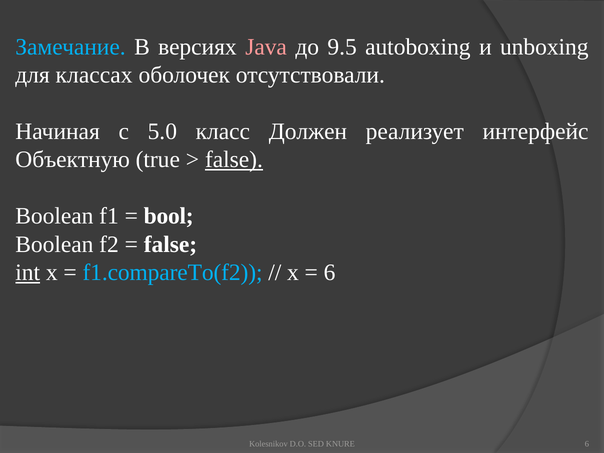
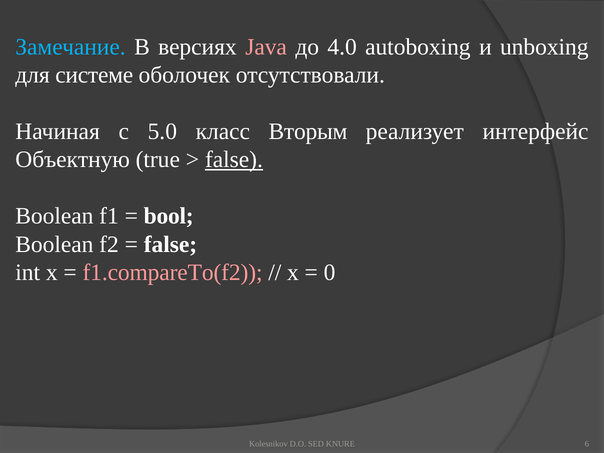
9.5: 9.5 -> 4.0
классах: классах -> системе
Должен: Должен -> Вторым
int underline: present -> none
f1.compareTo(f2 colour: light blue -> pink
6 at (330, 273): 6 -> 0
